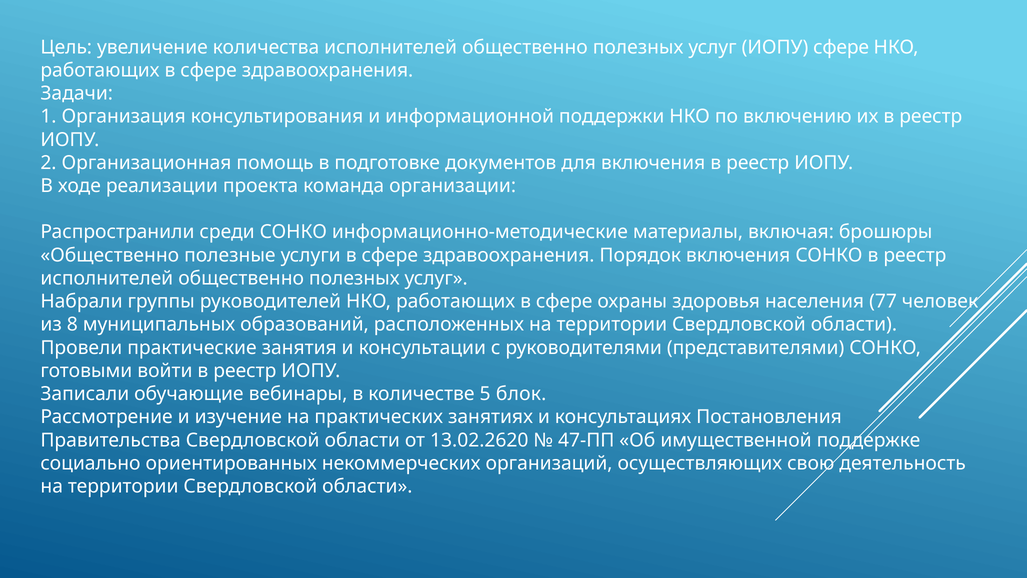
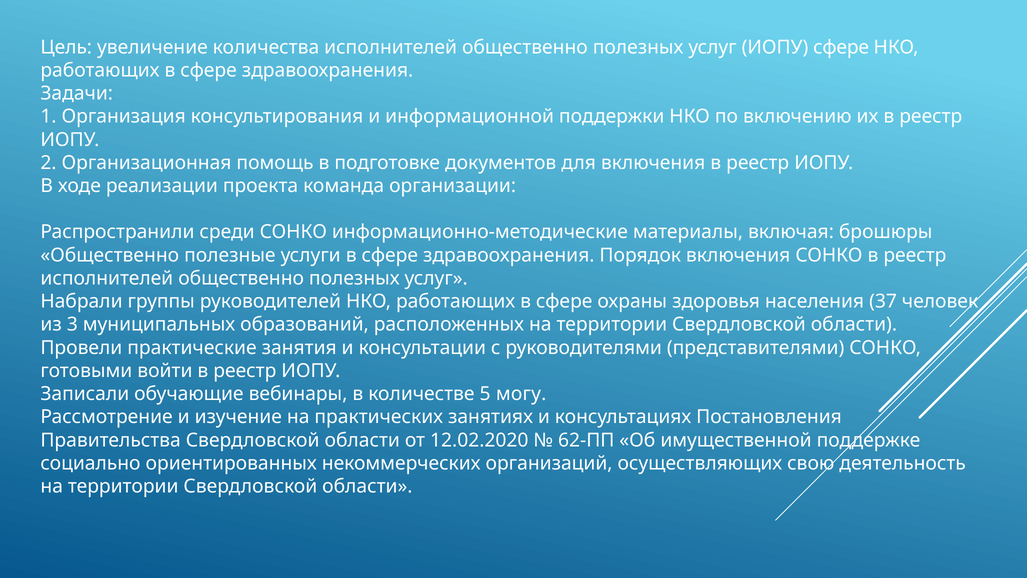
77: 77 -> 37
8: 8 -> 3
блок: блок -> могу
13.02.2620: 13.02.2620 -> 12.02.2020
47-ПП: 47-ПП -> 62-ПП
